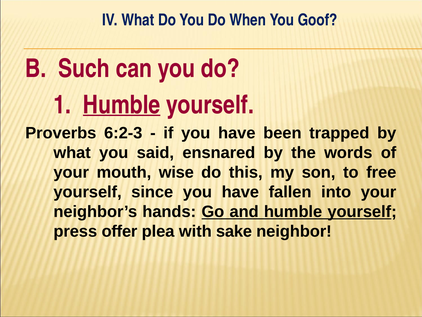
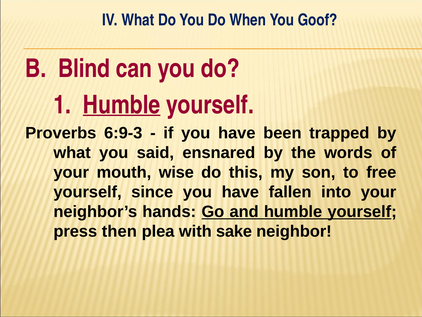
Such: Such -> Blind
6:2-3: 6:2-3 -> 6:9-3
offer: offer -> then
